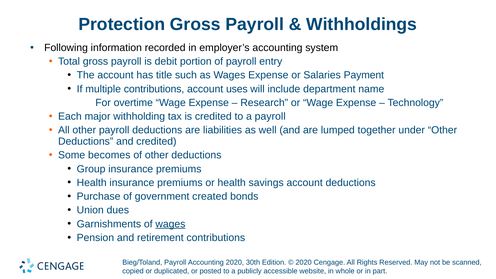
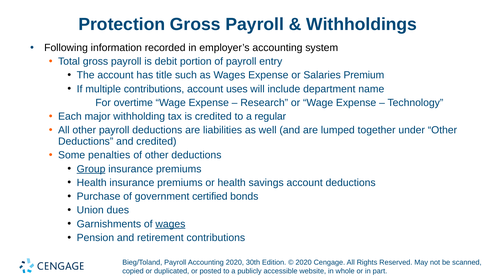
Payment: Payment -> Premium
a payroll: payroll -> regular
becomes: becomes -> penalties
Group underline: none -> present
created: created -> certified
